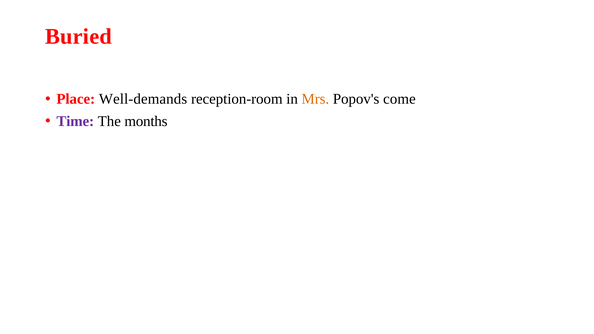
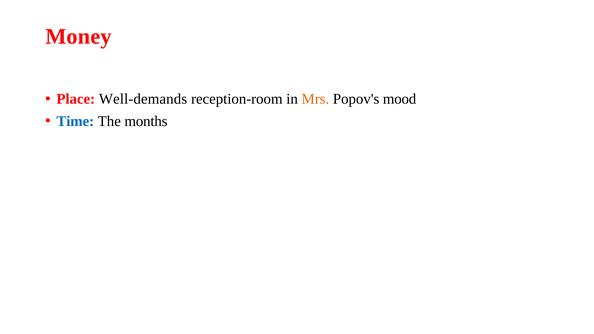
Buried: Buried -> Money
come: come -> mood
Time colour: purple -> blue
